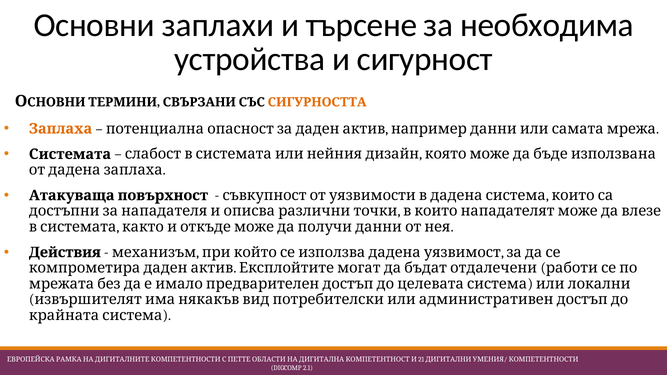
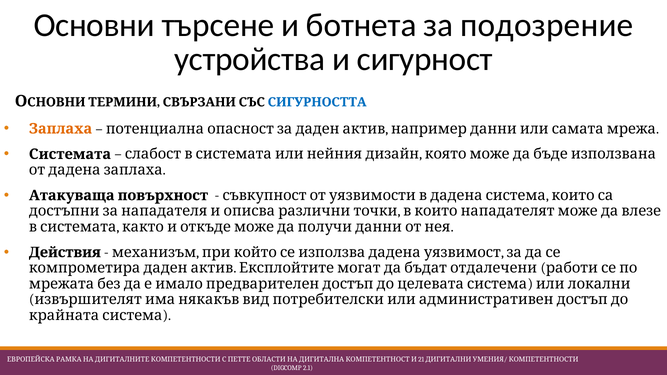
заплахи: заплахи -> търсене
търсене: търсене -> ботнета
необходима: необходима -> подозрение
СИГУРНОСТТА colour: orange -> blue
